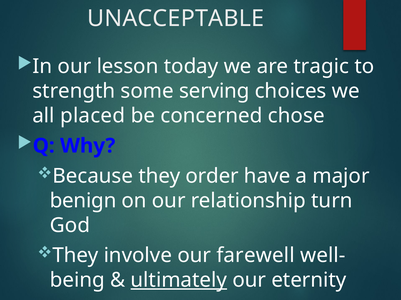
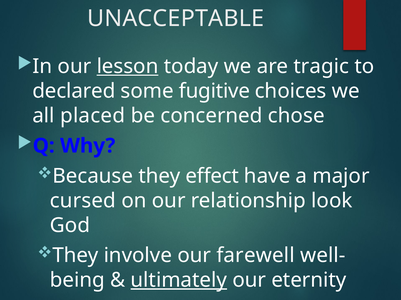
lesson underline: none -> present
strength: strength -> declared
serving: serving -> fugitive
order: order -> effect
benign: benign -> cursed
turn: turn -> look
